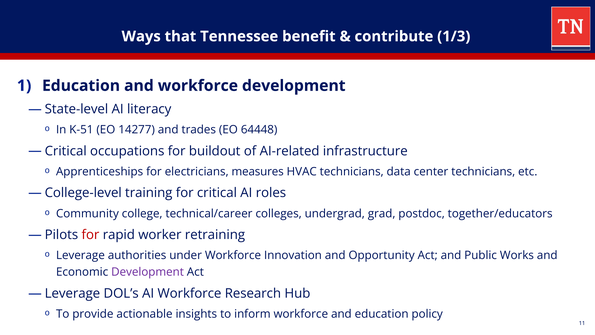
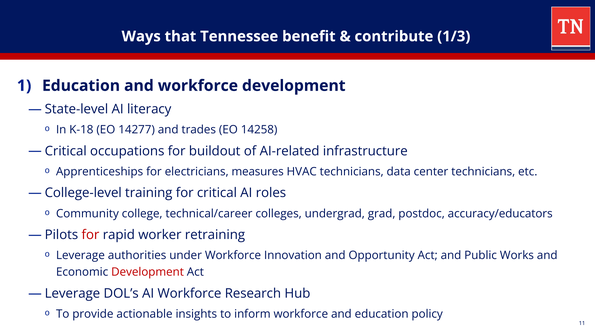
K-51: K-51 -> K-18
64448: 64448 -> 14258
together/educators: together/educators -> accuracy/educators
Development at (148, 272) colour: purple -> red
